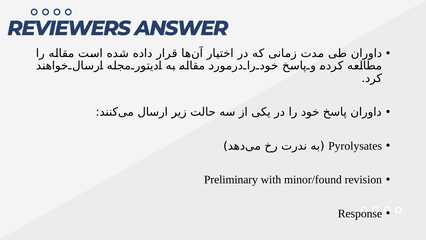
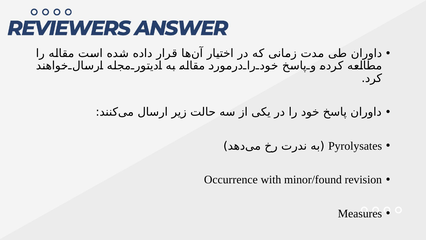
Preliminary: Preliminary -> Occurrence
Response: Response -> Measures
